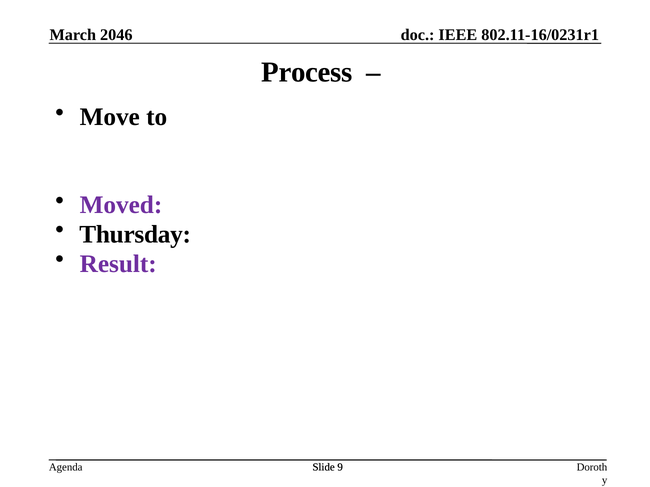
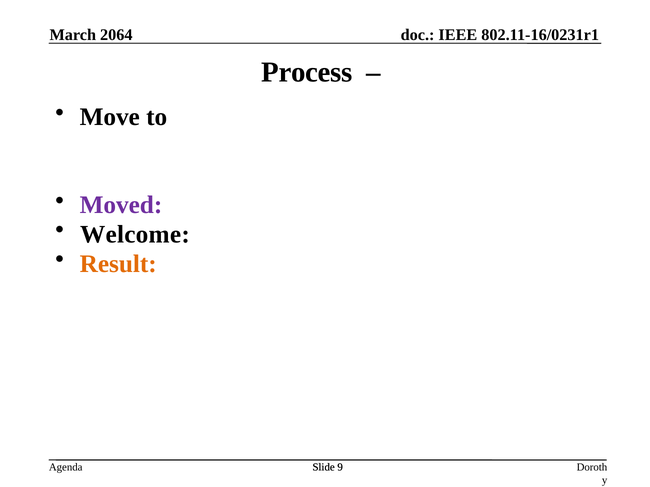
2046: 2046 -> 2064
Thursday: Thursday -> Welcome
Result colour: purple -> orange
